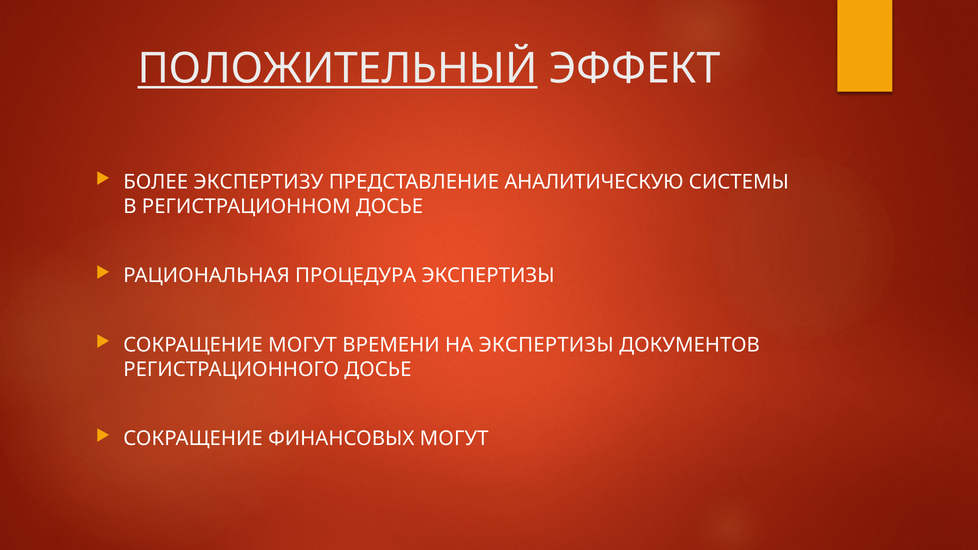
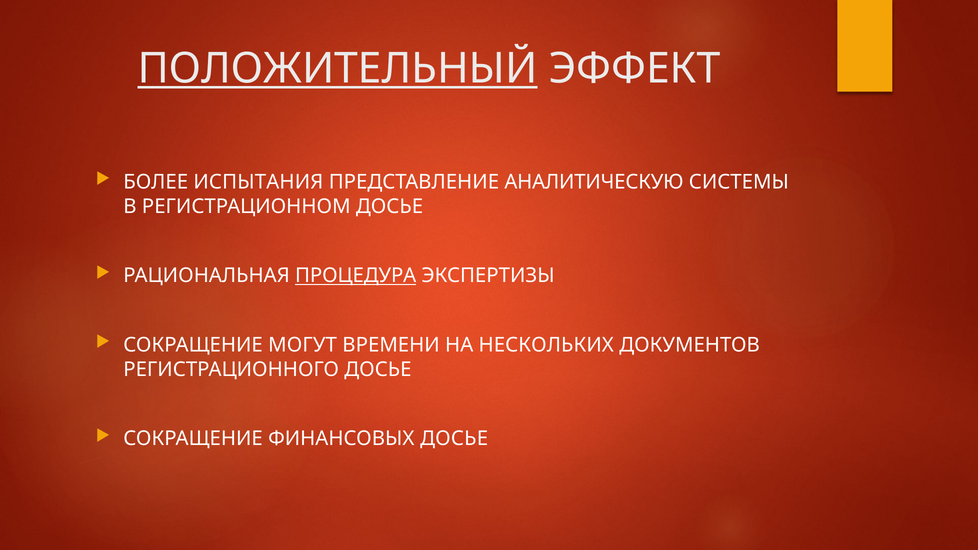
ЭКСПЕРТИЗУ: ЭКСПЕРТИЗУ -> ИСПЫТАНИЯ
ПРОЦЕДУРА underline: none -> present
НА ЭКСПЕРТИЗЫ: ЭКСПЕРТИЗЫ -> НЕСКОЛЬКИХ
ФИНАНСОВЫХ МОГУТ: МОГУТ -> ДОСЬЕ
